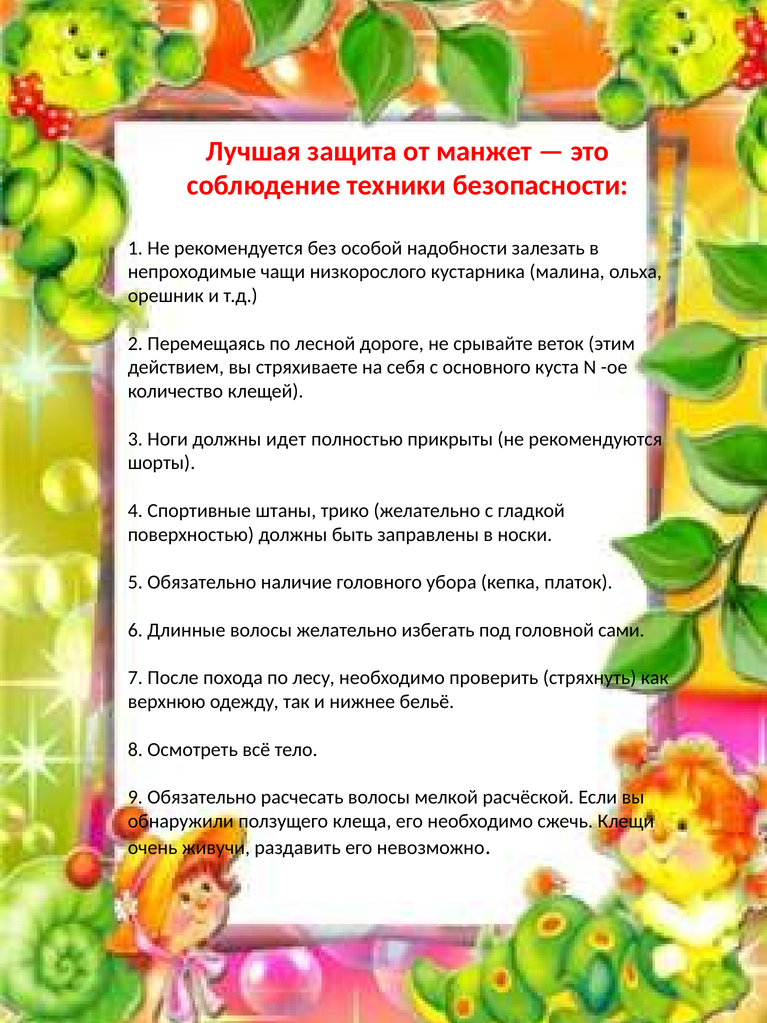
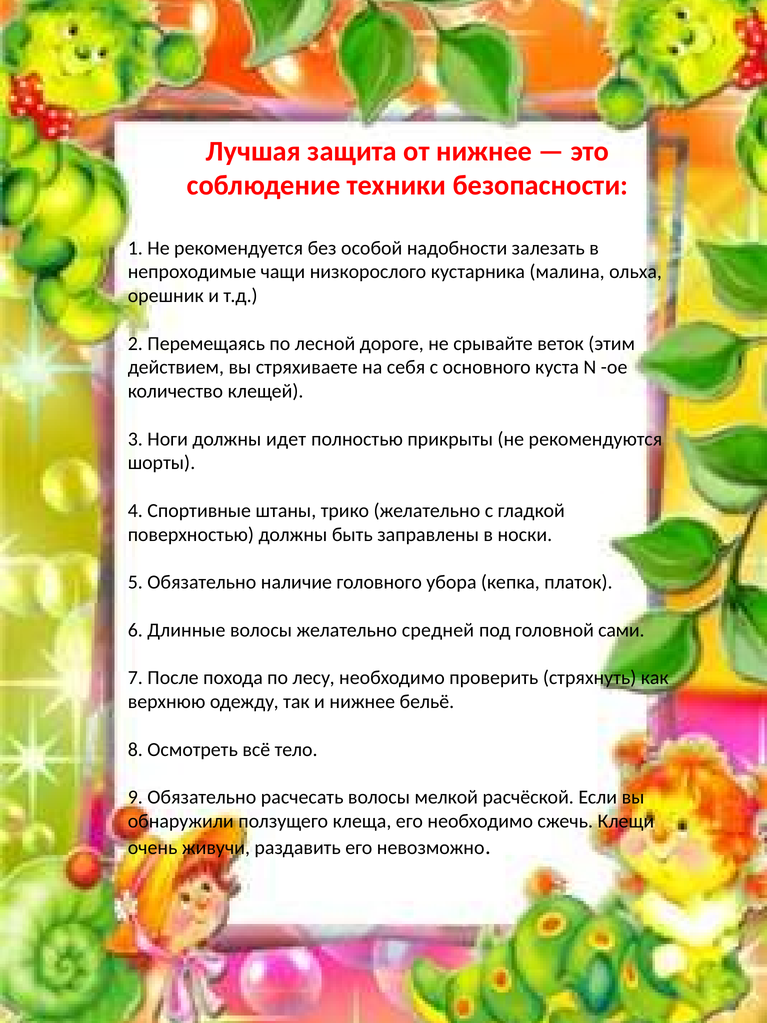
от манжет: манжет -> нижнее
избегать: избегать -> средней
